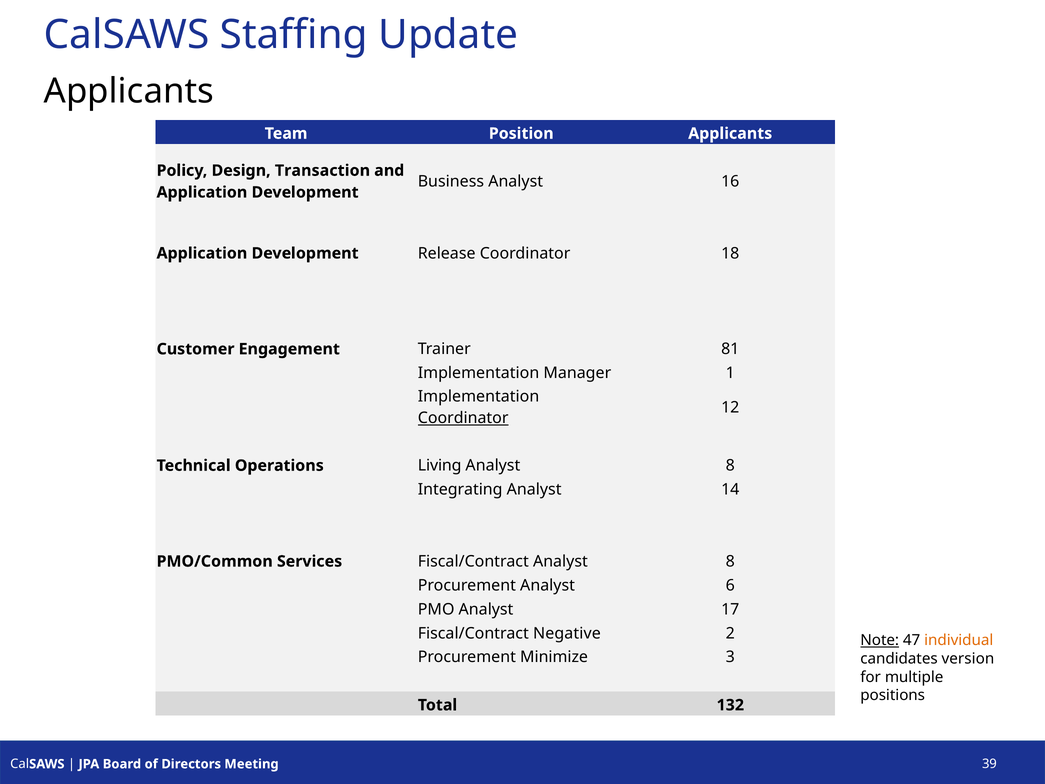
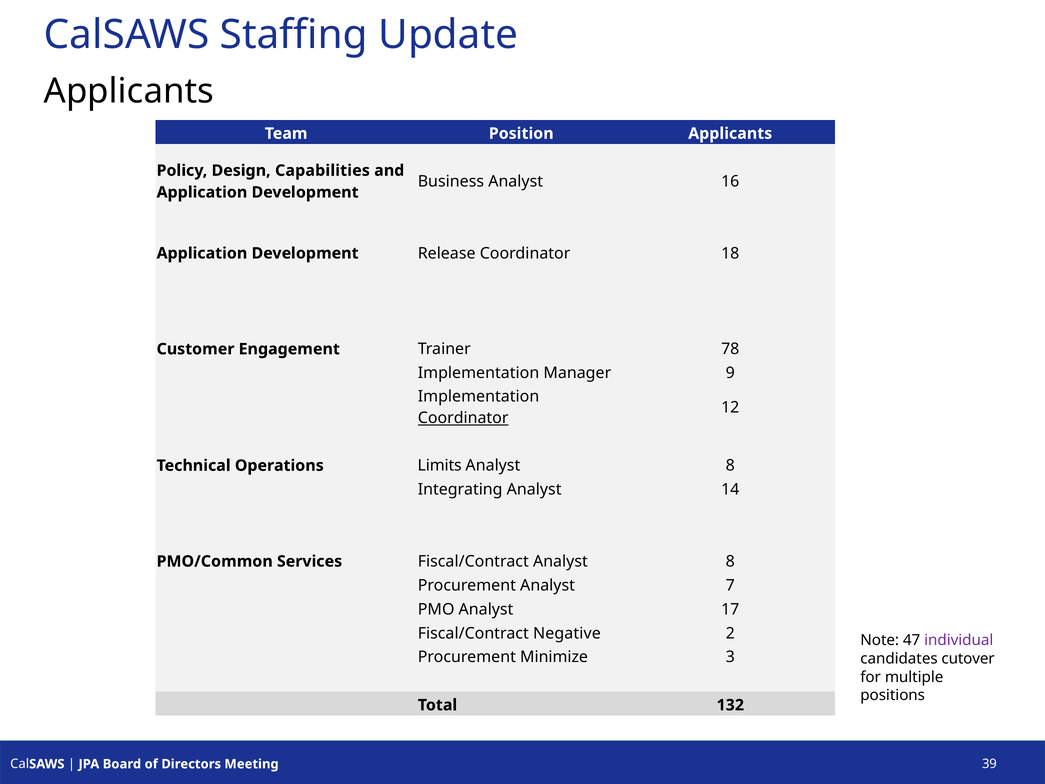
Transaction: Transaction -> Capabilities
81: 81 -> 78
1: 1 -> 9
Living: Living -> Limits
6: 6 -> 7
Note underline: present -> none
individual colour: orange -> purple
version: version -> cutover
